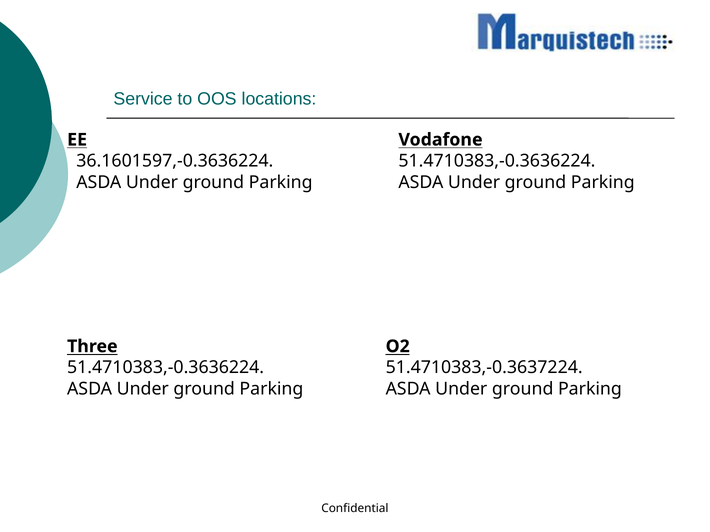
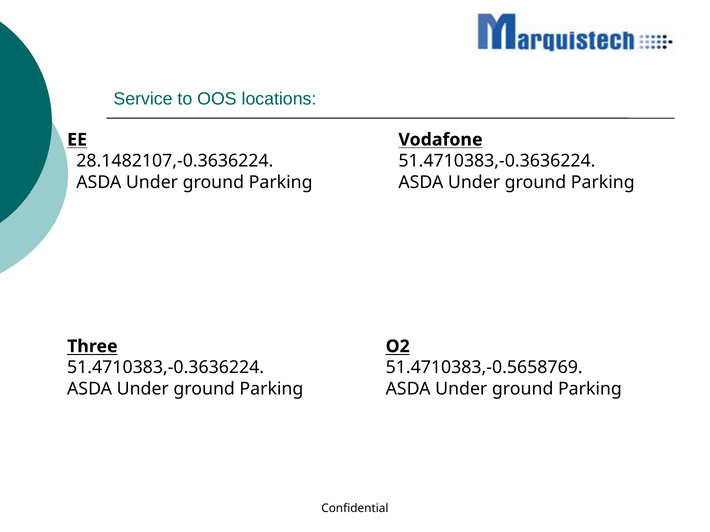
36.1601597,-0.3636224: 36.1601597,-0.3636224 -> 28.1482107,-0.3636224
51.4710383,-0.3637224: 51.4710383,-0.3637224 -> 51.4710383,-0.5658769
